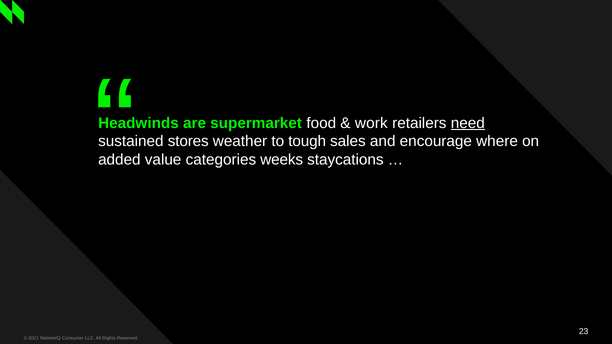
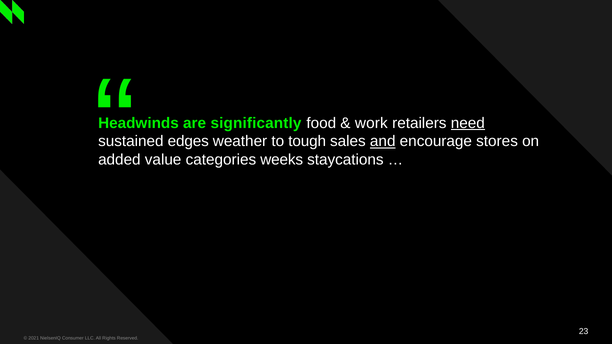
supermarket: supermarket -> significantly
stores: stores -> edges
and underline: none -> present
where: where -> stores
